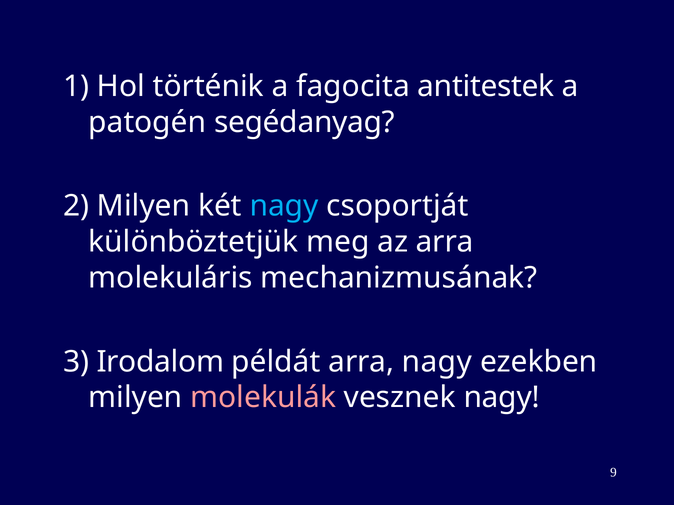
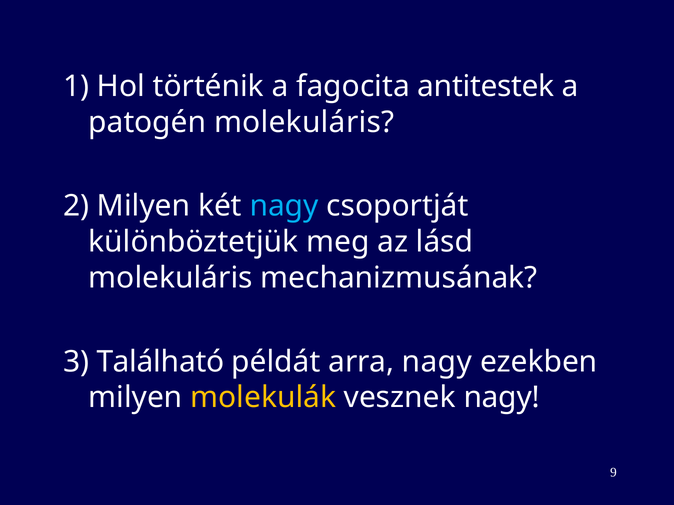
patogén segédanyag: segédanyag -> molekuláris
az arra: arra -> lásd
Irodalom: Irodalom -> Található
molekulák colour: pink -> yellow
